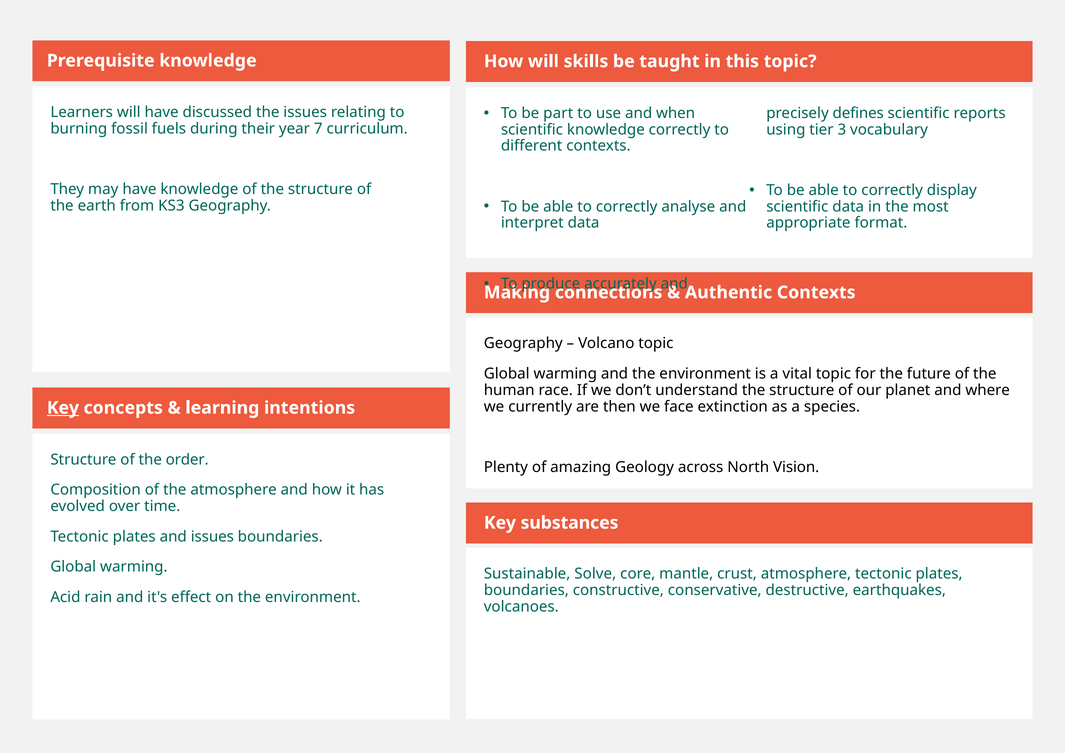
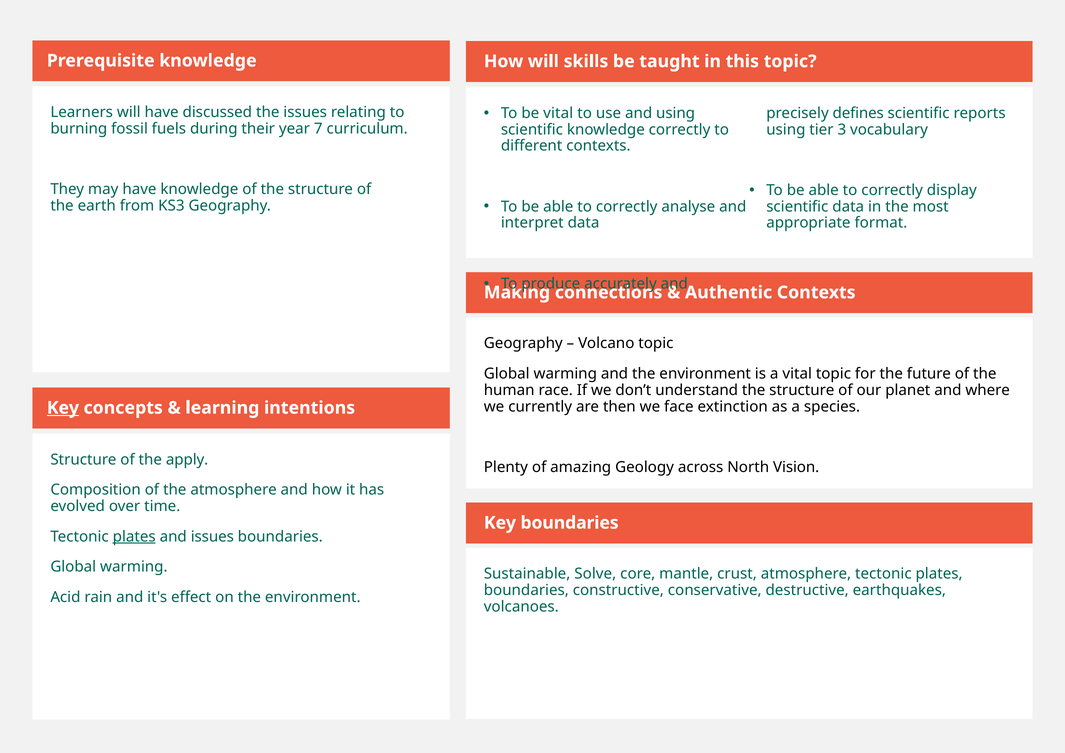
be part: part -> vital
and when: when -> using
order: order -> apply
Key substances: substances -> boundaries
plates at (134, 537) underline: none -> present
